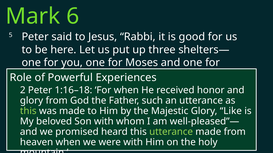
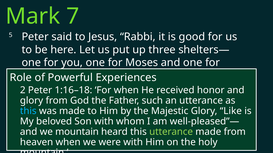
Mark 6: 6 -> 7
this at (28, 111) colour: light green -> light blue
we promised: promised -> mountain
